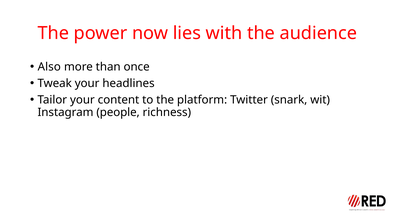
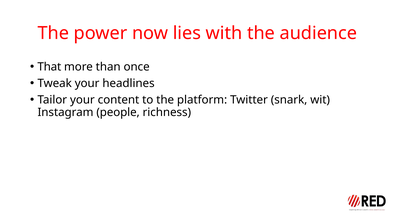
Also: Also -> That
